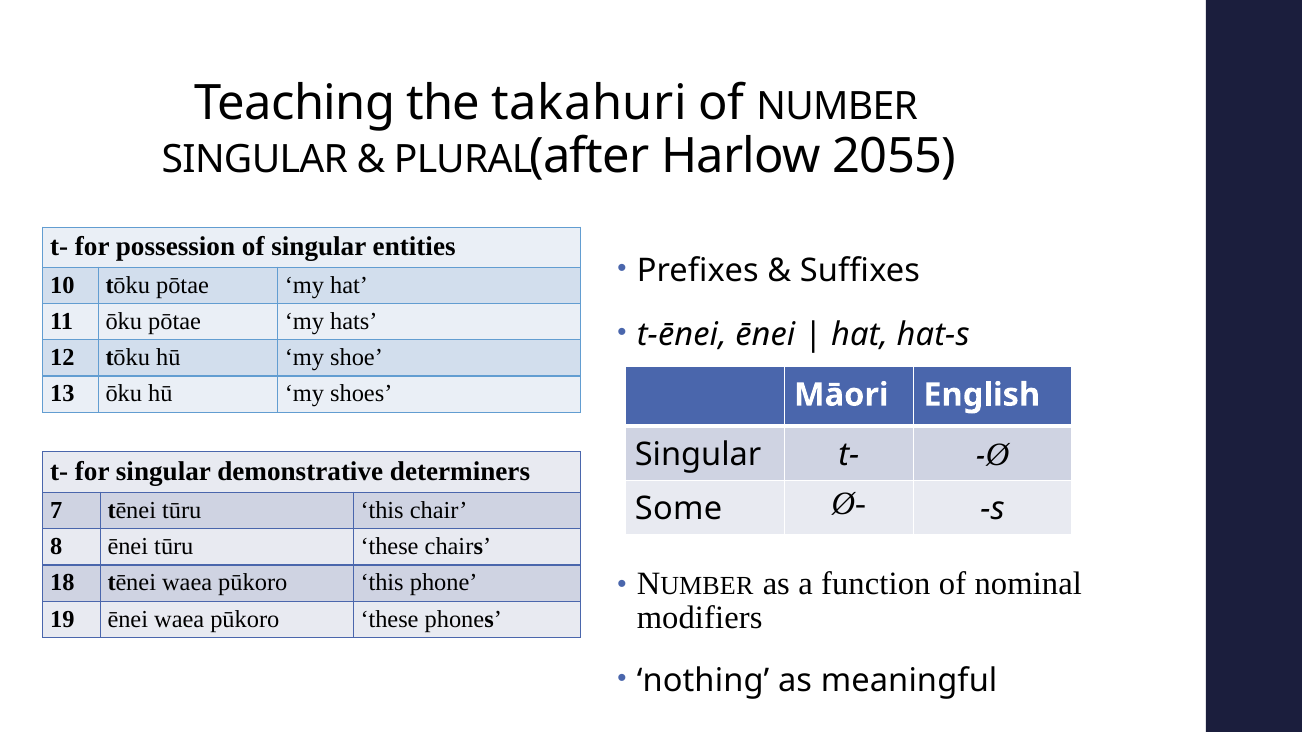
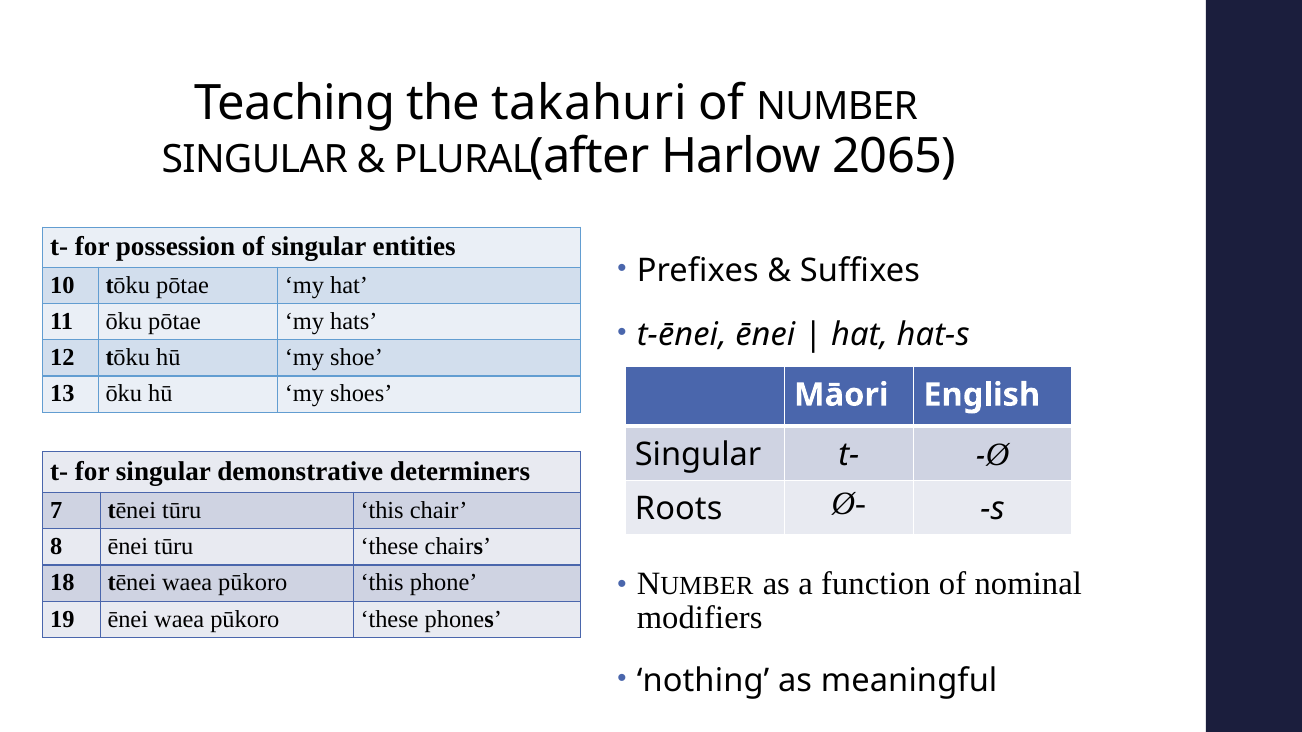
2055: 2055 -> 2065
Some: Some -> Roots
